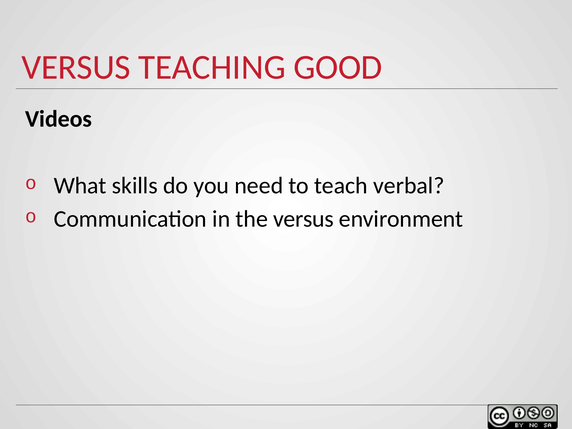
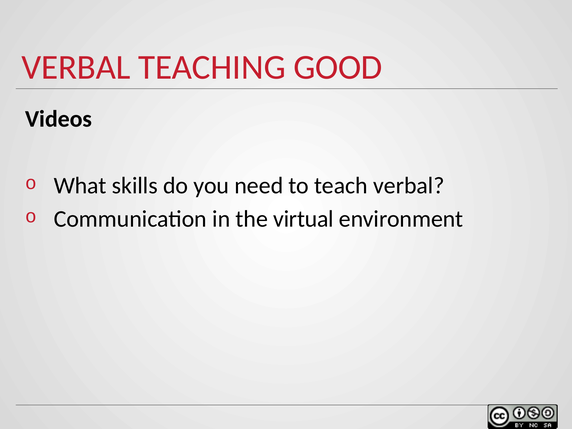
VERSUS at (76, 67): VERSUS -> VERBAL
the versus: versus -> virtual
